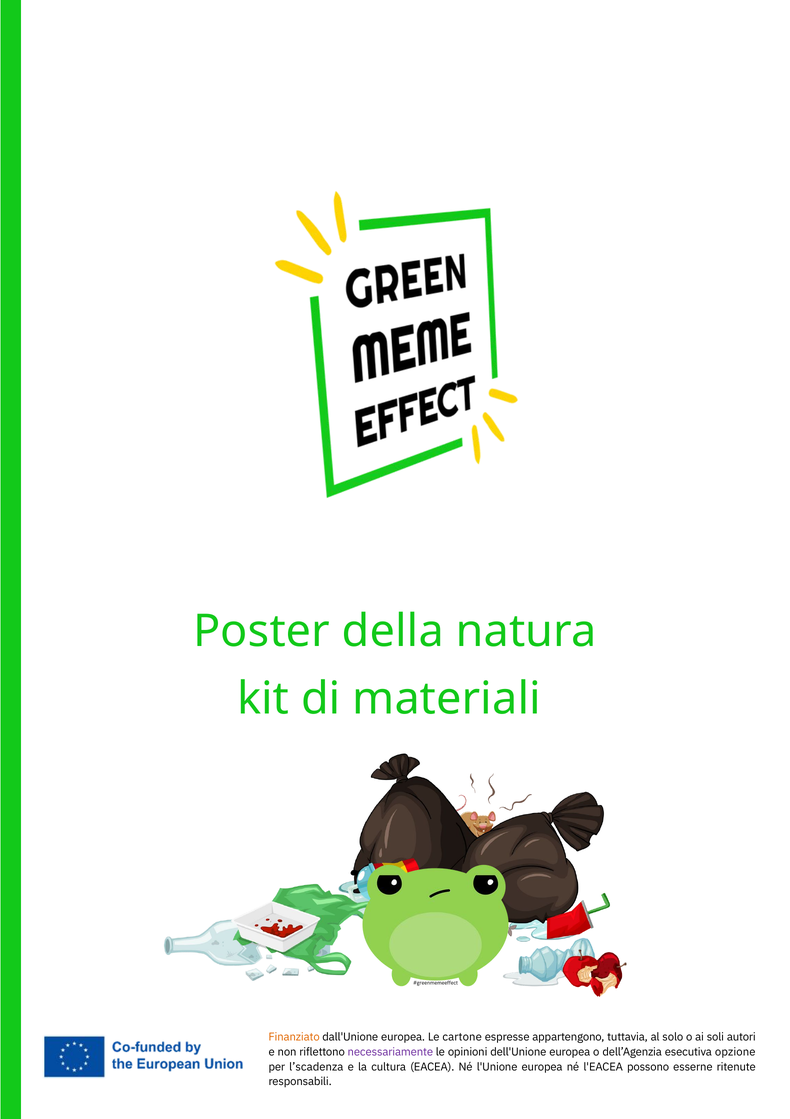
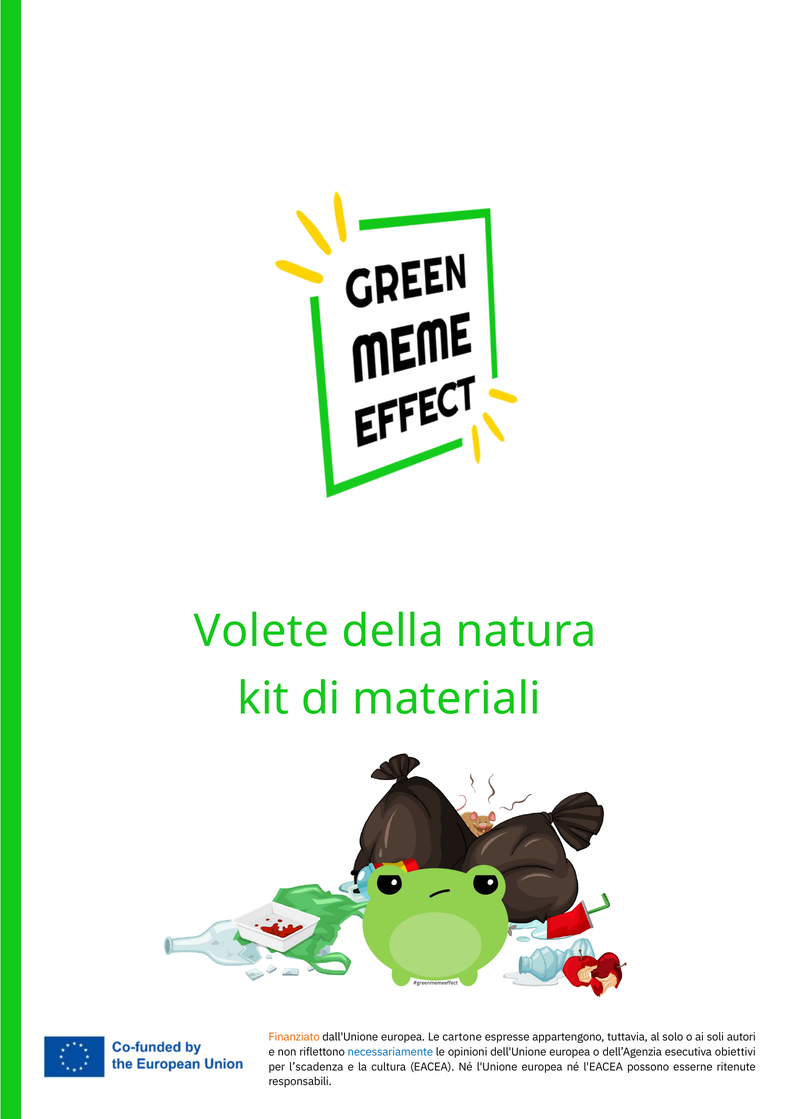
Poster: Poster -> Volete
necessariamente colour: purple -> blue
opzione: opzione -> obiettivi
